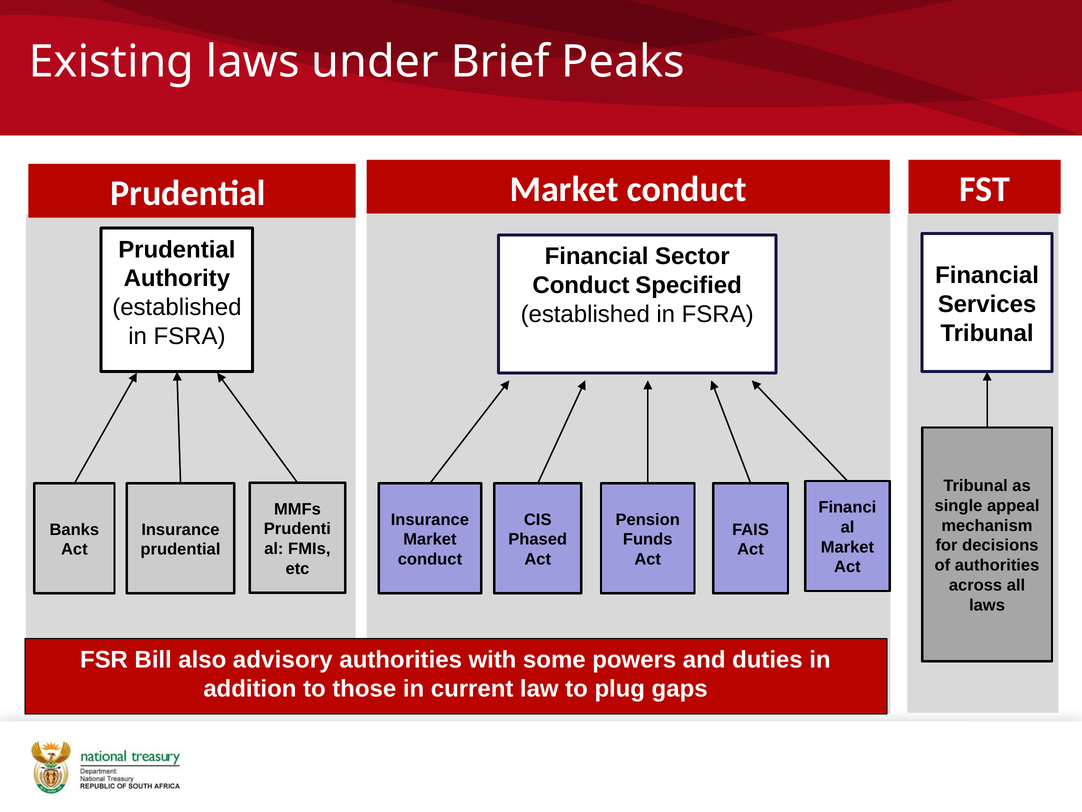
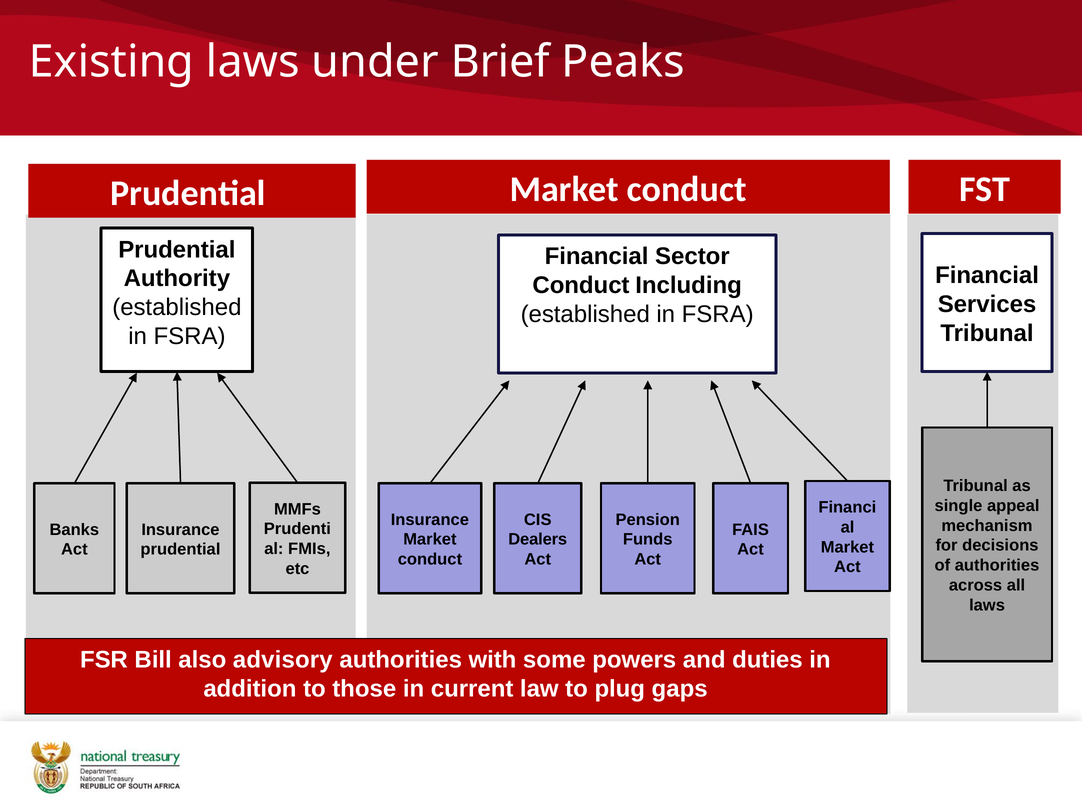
Specified: Specified -> Including
Phased: Phased -> Dealers
